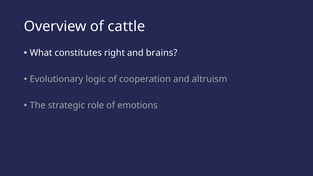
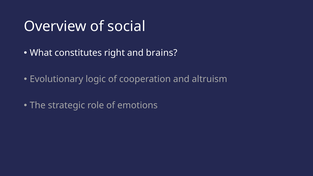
cattle: cattle -> social
